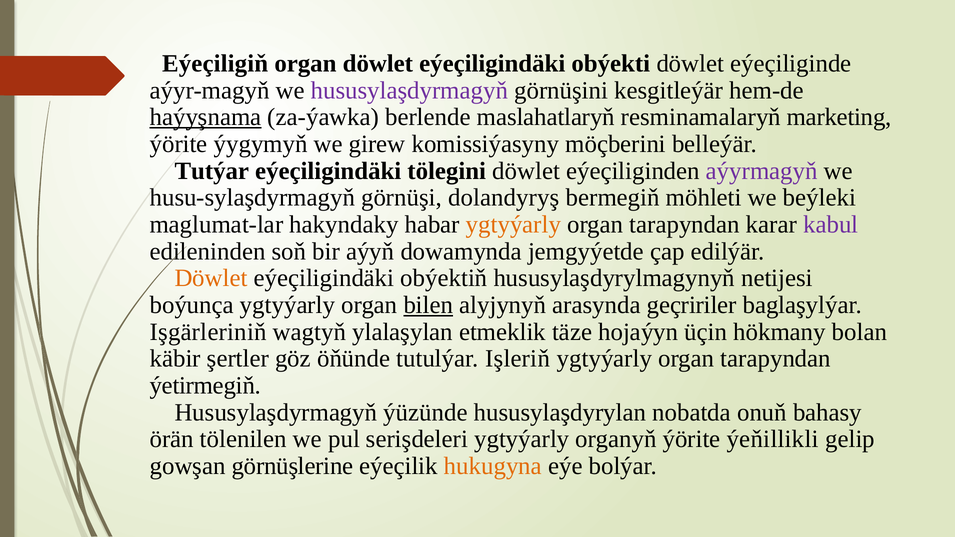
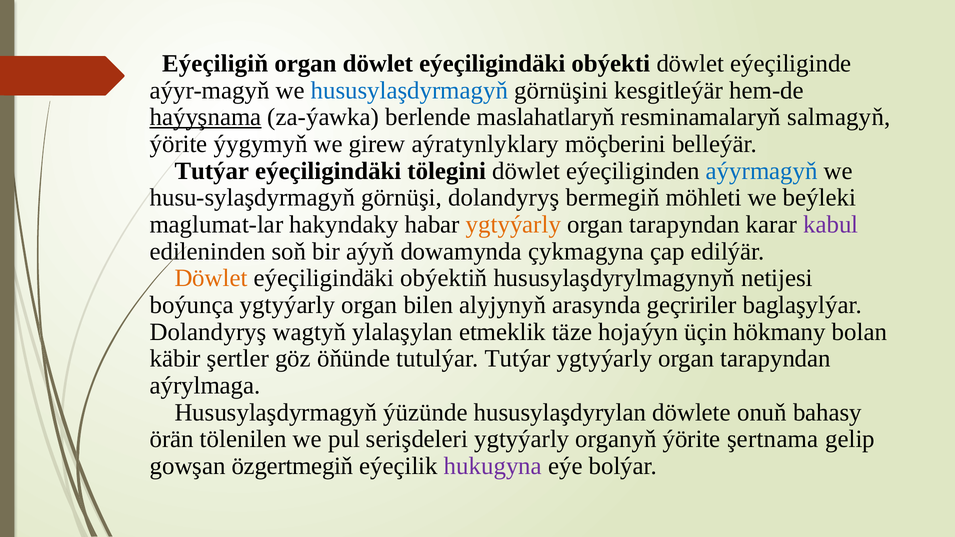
hususylaşdyrmagyň at (409, 90) colour: purple -> blue
marketing: marketing -> salmagyň
komissiýasyny: komissiýasyny -> aýratynlyklary
aýyrmagyň colour: purple -> blue
jemgyýetde: jemgyýetde -> çykmagyna
bilen underline: present -> none
Işgärleriniň at (208, 332): Işgärleriniň -> Dolandyryş
tutulýar Işleriň: Işleriň -> Tutýar
ýetirmegiň: ýetirmegiň -> aýrylmaga
nobatda: nobatda -> döwlete
ýeňillikli: ýeňillikli -> şertnama
görnüşlerine: görnüşlerine -> özgertmegiň
hukugyna colour: orange -> purple
